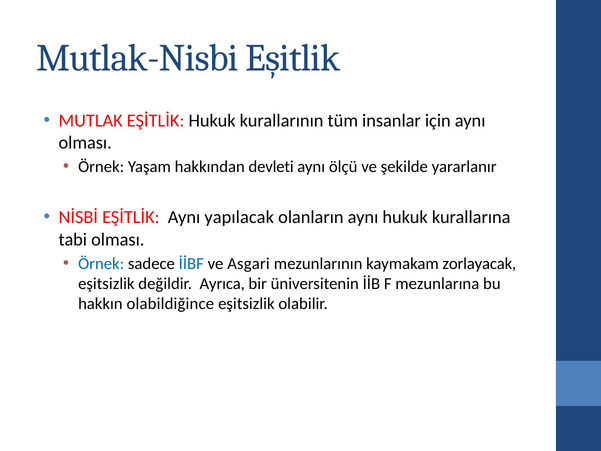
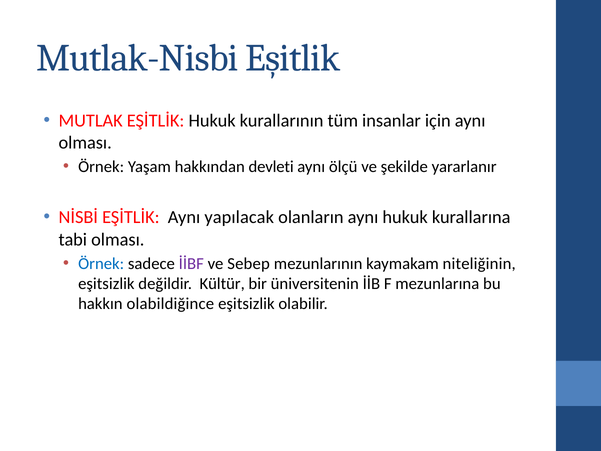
İİBF colour: blue -> purple
Asgari: Asgari -> Sebep
zorlayacak: zorlayacak -> niteliğinin
Ayrıca: Ayrıca -> Kültür
